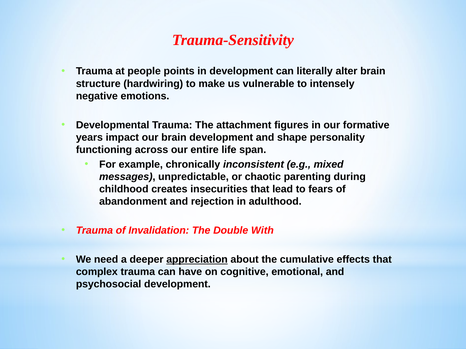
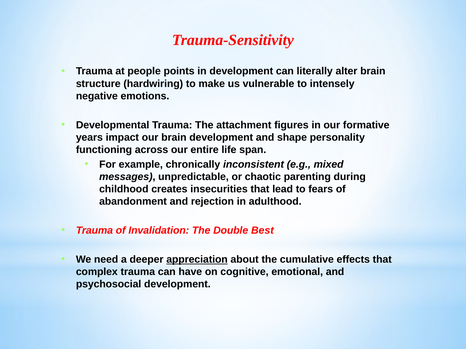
With: With -> Best
